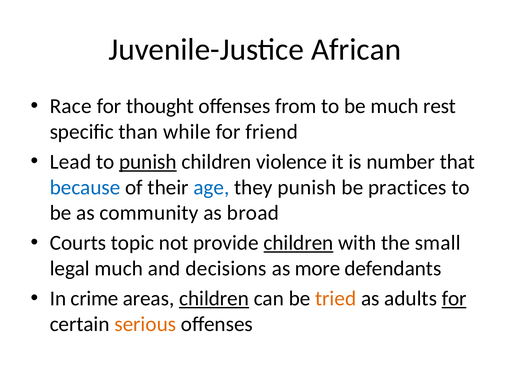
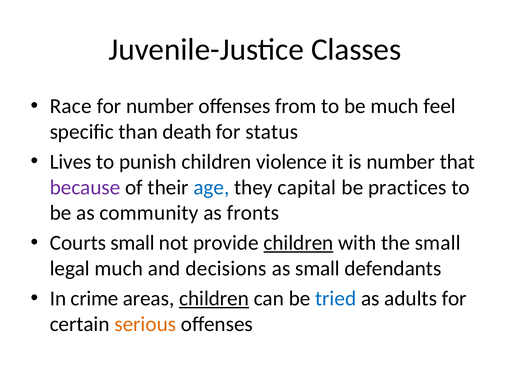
African: African -> Classes
for thought: thought -> number
rest: rest -> feel
while: while -> death
friend: friend -> status
Lead: Lead -> Lives
punish at (148, 162) underline: present -> none
because colour: blue -> purple
they punish: punish -> capital
broad: broad -> fronts
Courts topic: topic -> small
as more: more -> small
tried colour: orange -> blue
for at (454, 298) underline: present -> none
